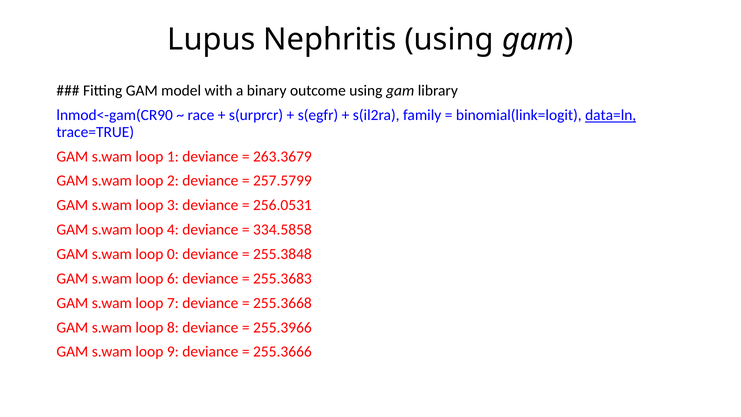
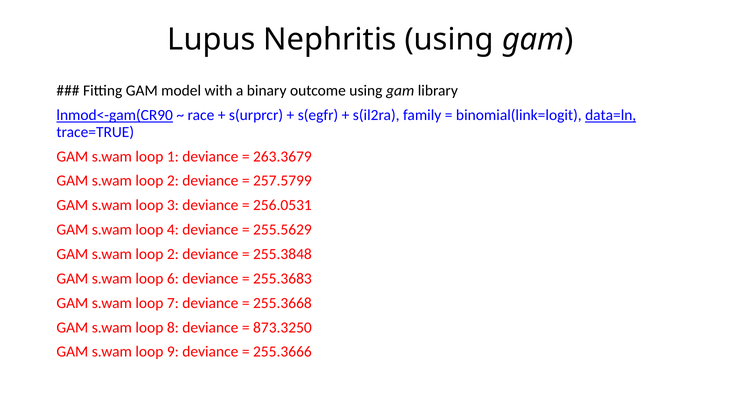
lnmod<-gam(CR90 underline: none -> present
334.5858: 334.5858 -> 255.5629
0 at (173, 254): 0 -> 2
255.3966: 255.3966 -> 873.3250
